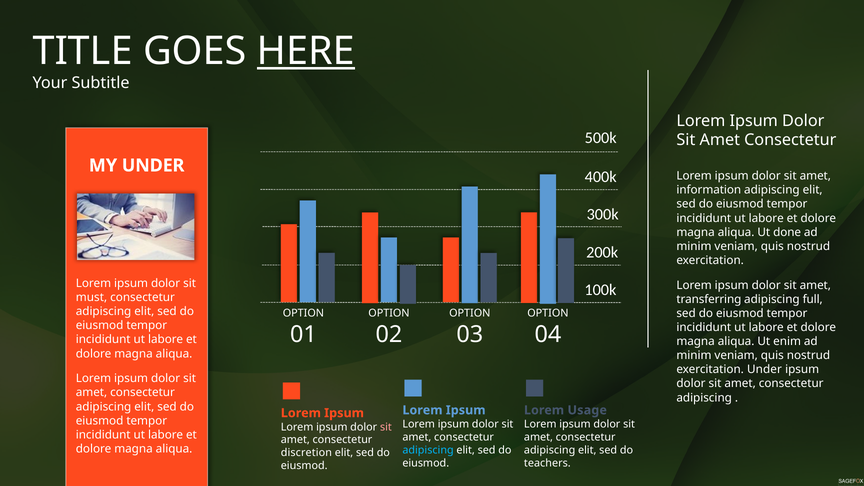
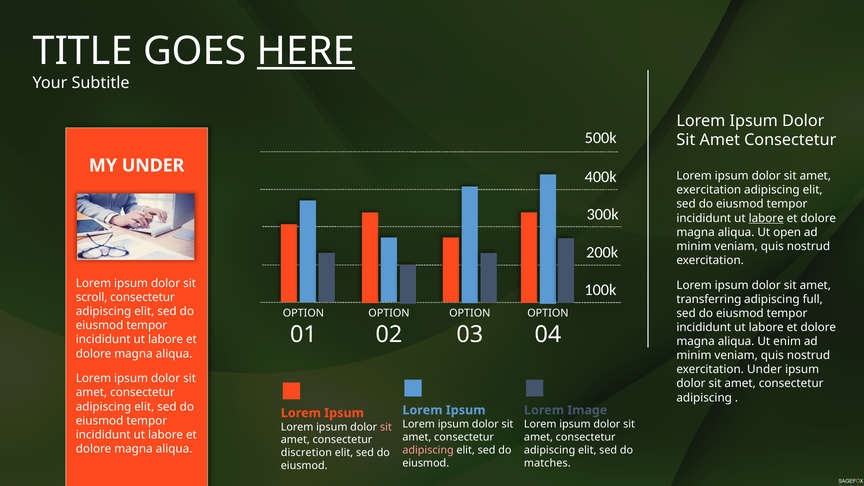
information at (709, 190): information -> exercitation
labore at (766, 218) underline: none -> present
done: done -> open
must: must -> scroll
Usage: Usage -> Image
adipiscing at (428, 450) colour: light blue -> pink
teachers: teachers -> matches
